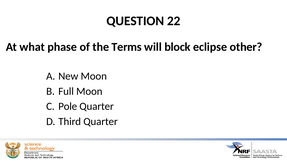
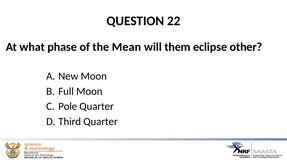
Terms: Terms -> Mean
block: block -> them
